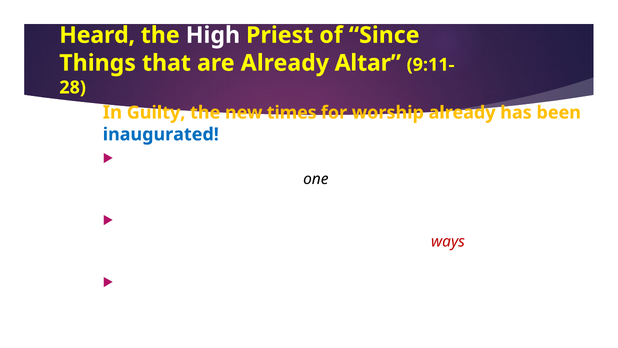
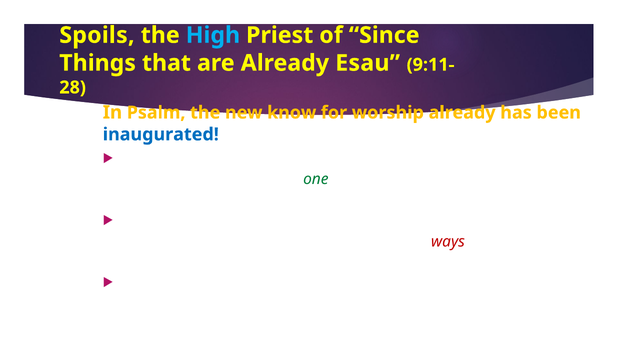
Heard: Heard -> Spoils
High colour: white -> light blue
Altar: Altar -> Esau
Guilty: Guilty -> Psalm
times: times -> know
one at (316, 179) colour: black -> green
